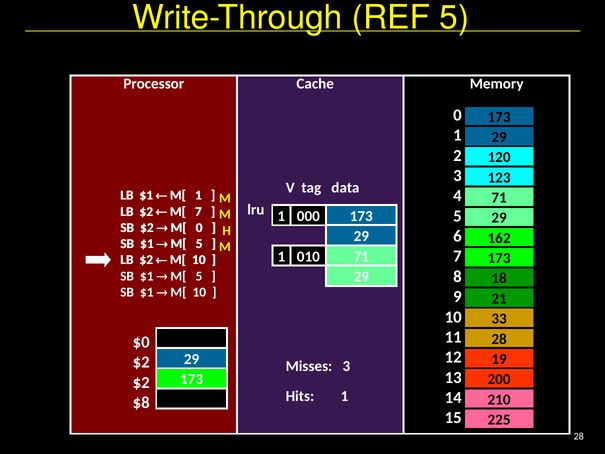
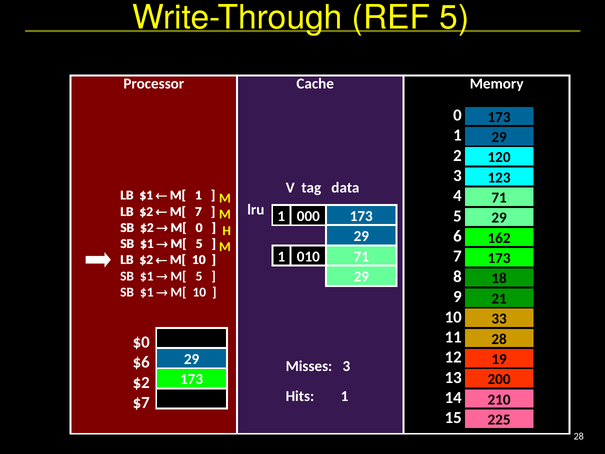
$2 at (141, 362): $2 -> $6
$8: $8 -> $7
